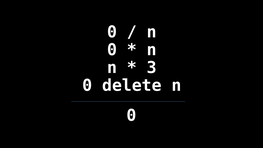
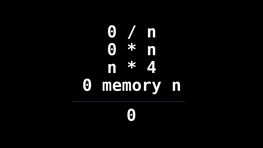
3: 3 -> 4
delete: delete -> memory
